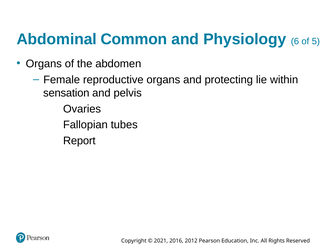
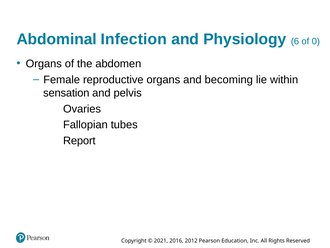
Common: Common -> Infection
5: 5 -> 0
protecting: protecting -> becoming
